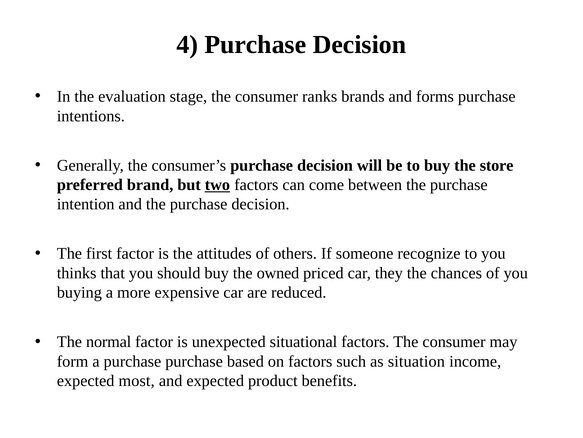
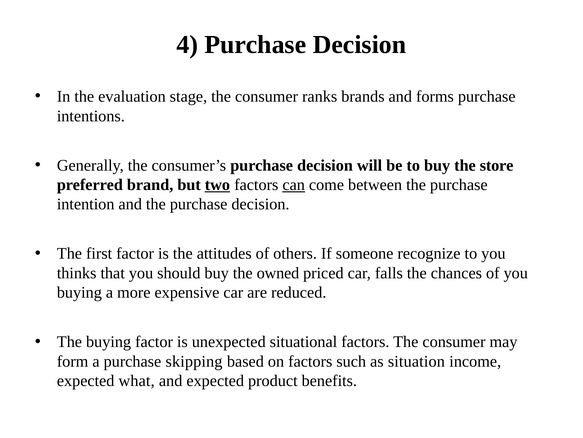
can underline: none -> present
they: they -> falls
The normal: normal -> buying
purchase purchase: purchase -> skipping
most: most -> what
